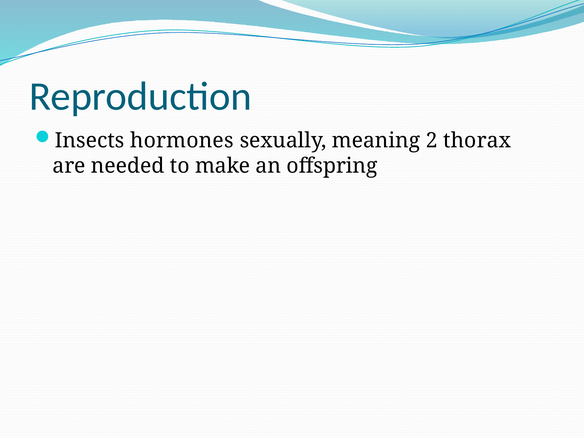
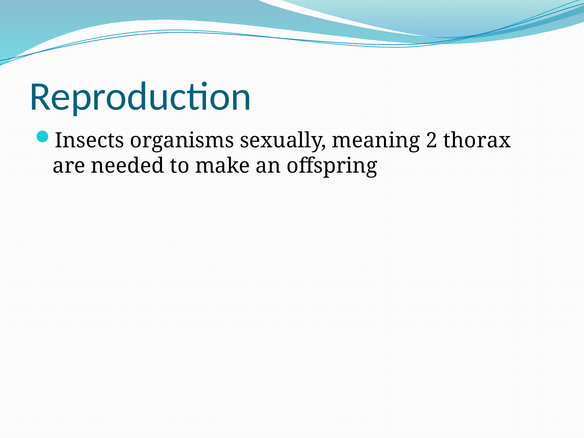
hormones: hormones -> organisms
